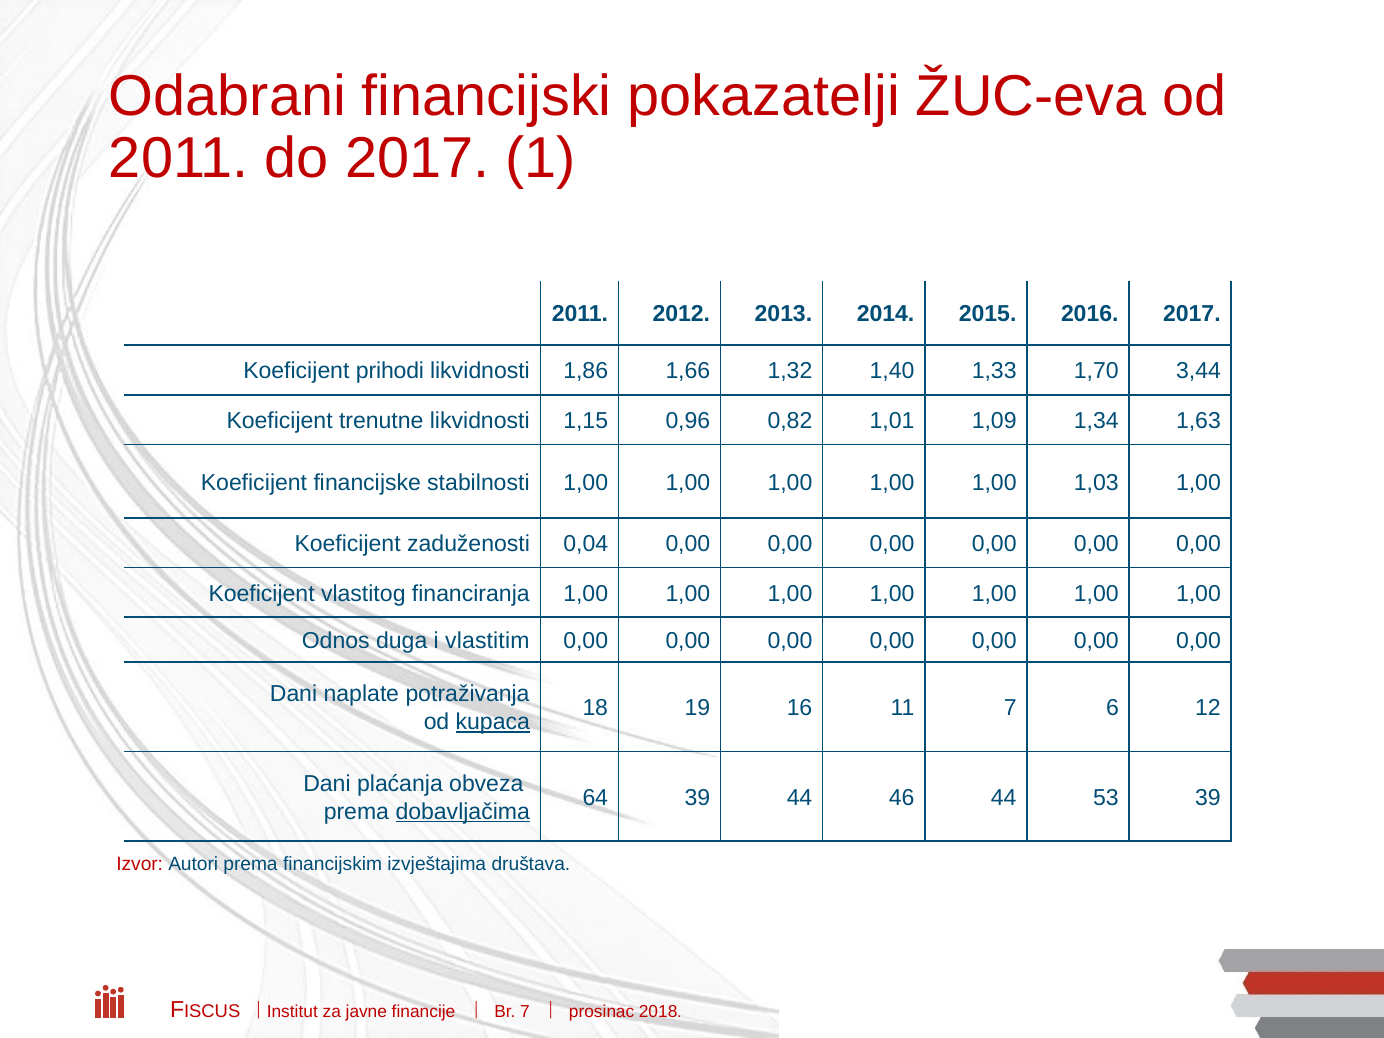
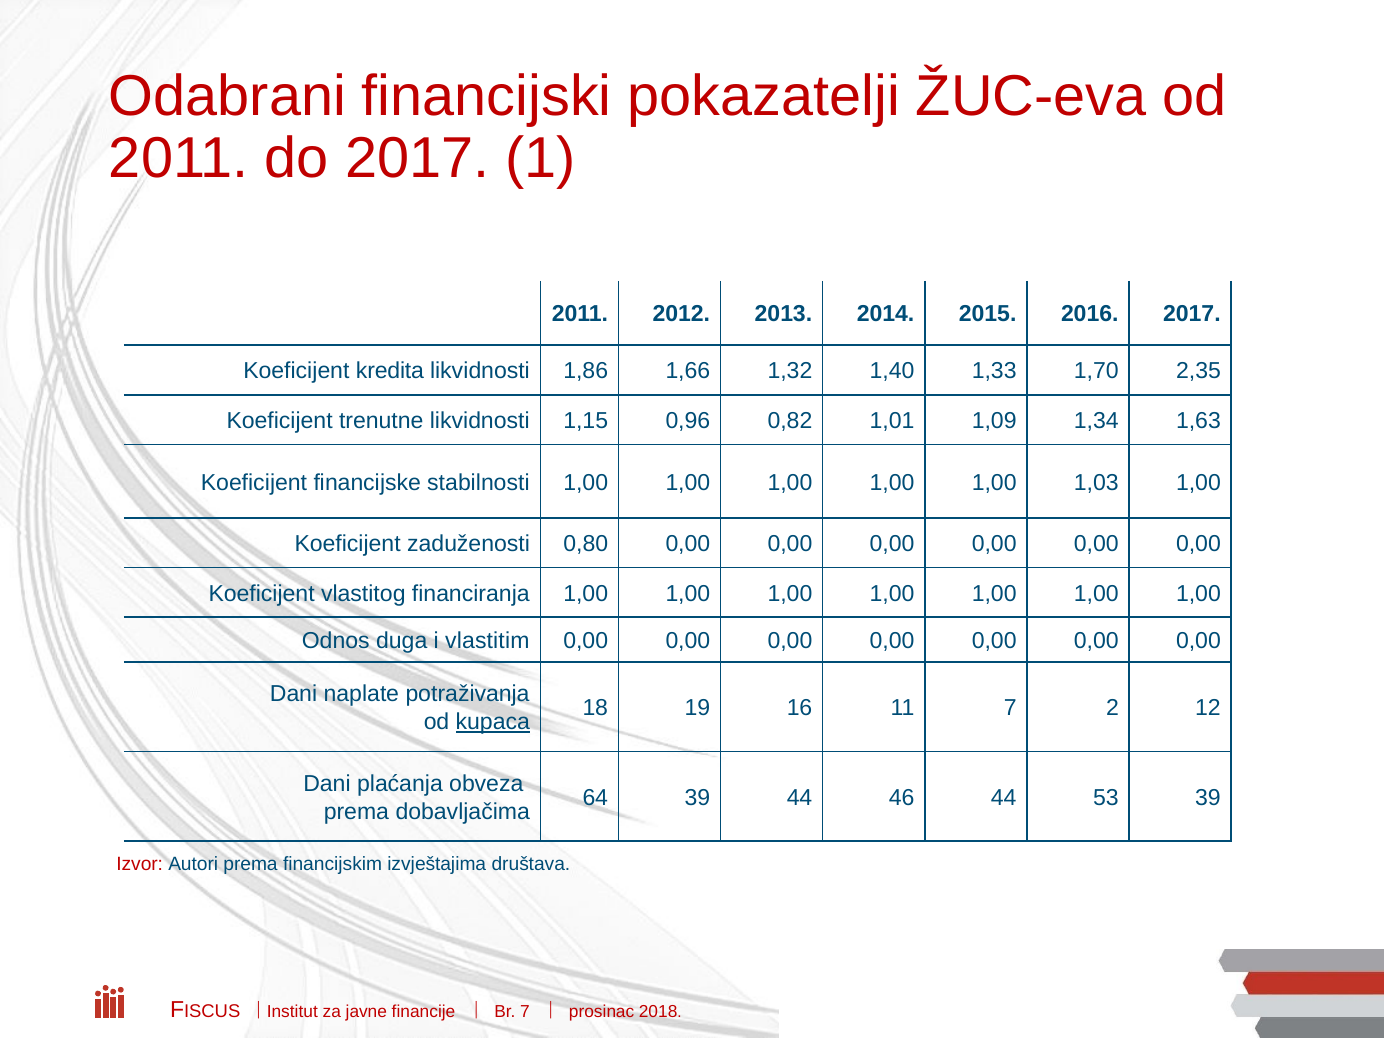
prihodi: prihodi -> kredita
3,44: 3,44 -> 2,35
0,04: 0,04 -> 0,80
6: 6 -> 2
dobavljačima underline: present -> none
